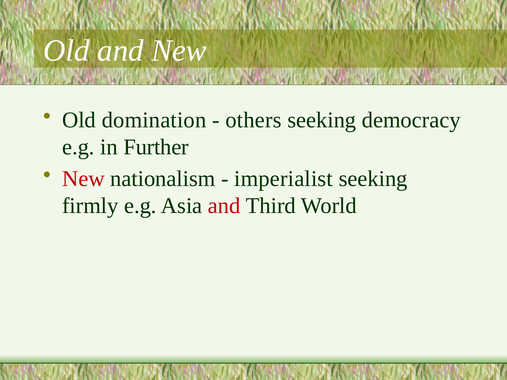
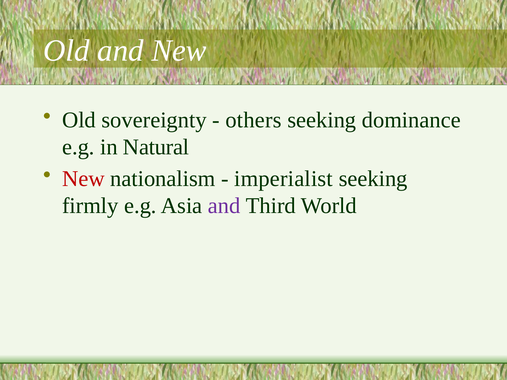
domination: domination -> sovereignty
democracy: democracy -> dominance
Further: Further -> Natural
and at (224, 206) colour: red -> purple
